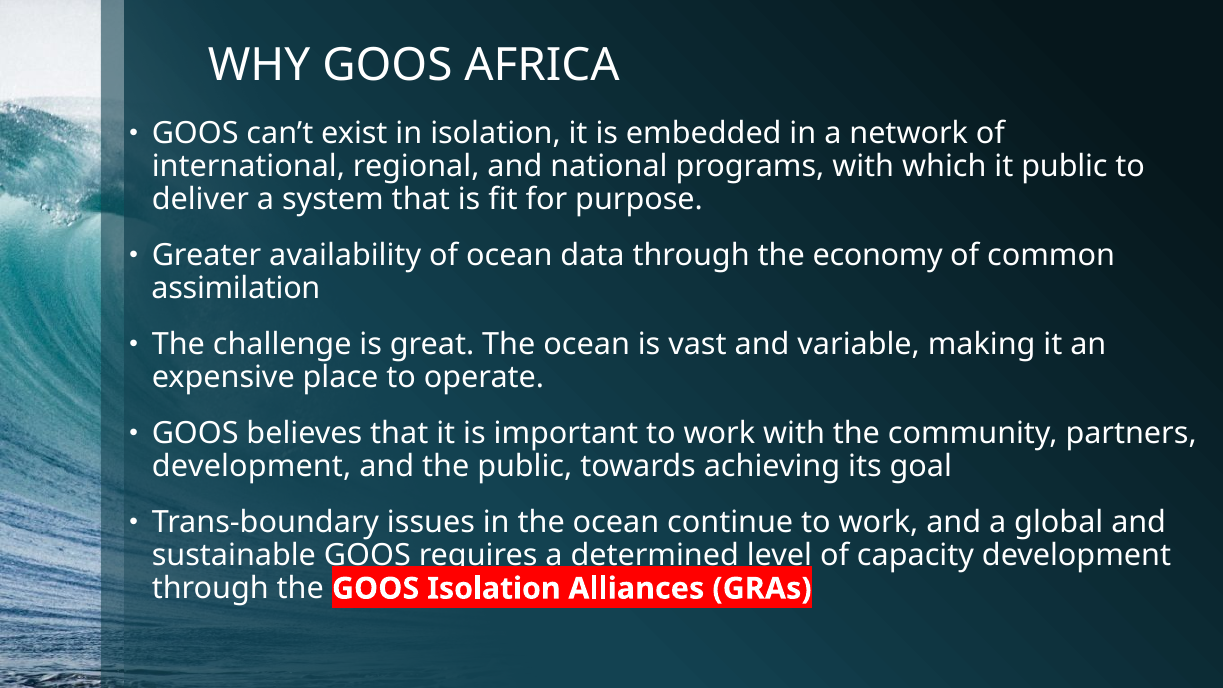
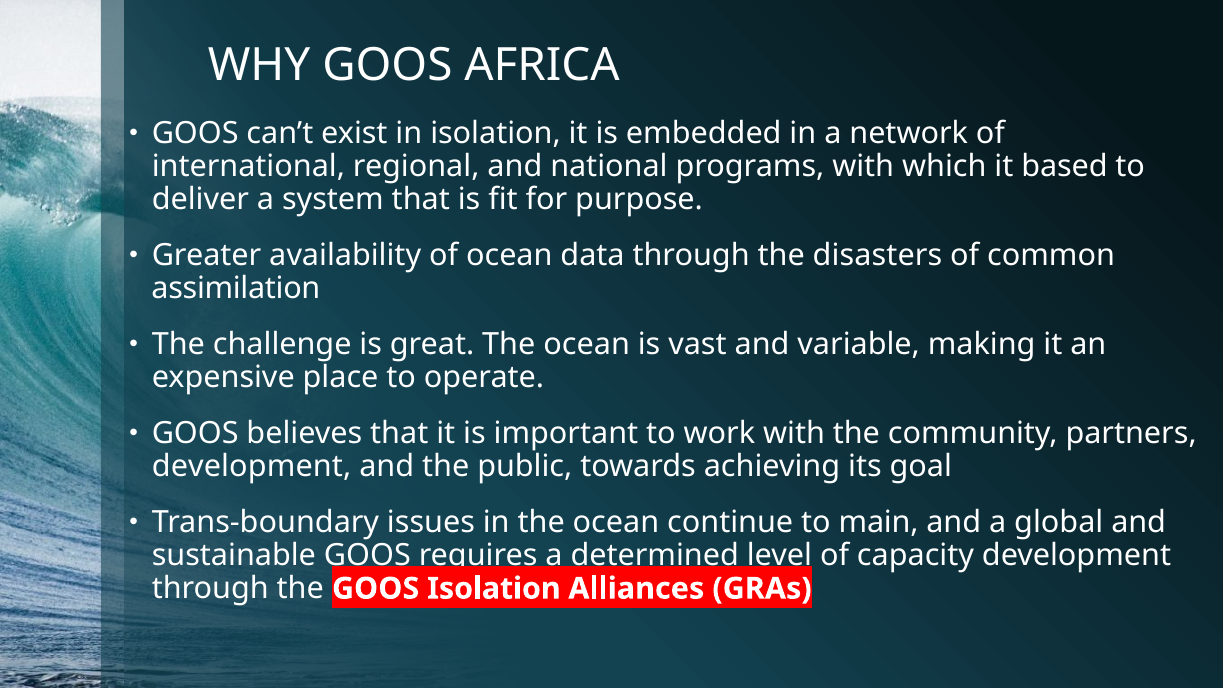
it public: public -> based
economy: economy -> disasters
continue to work: work -> main
